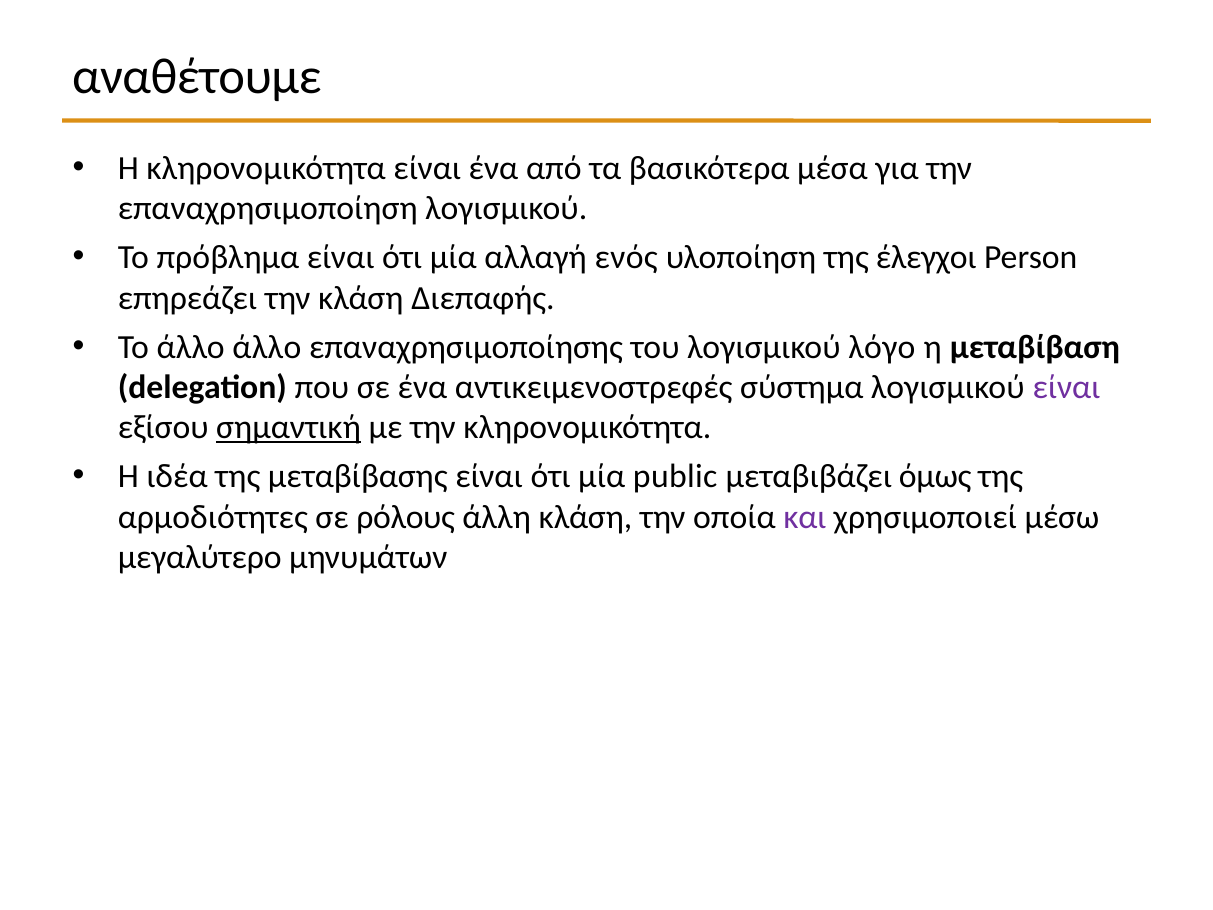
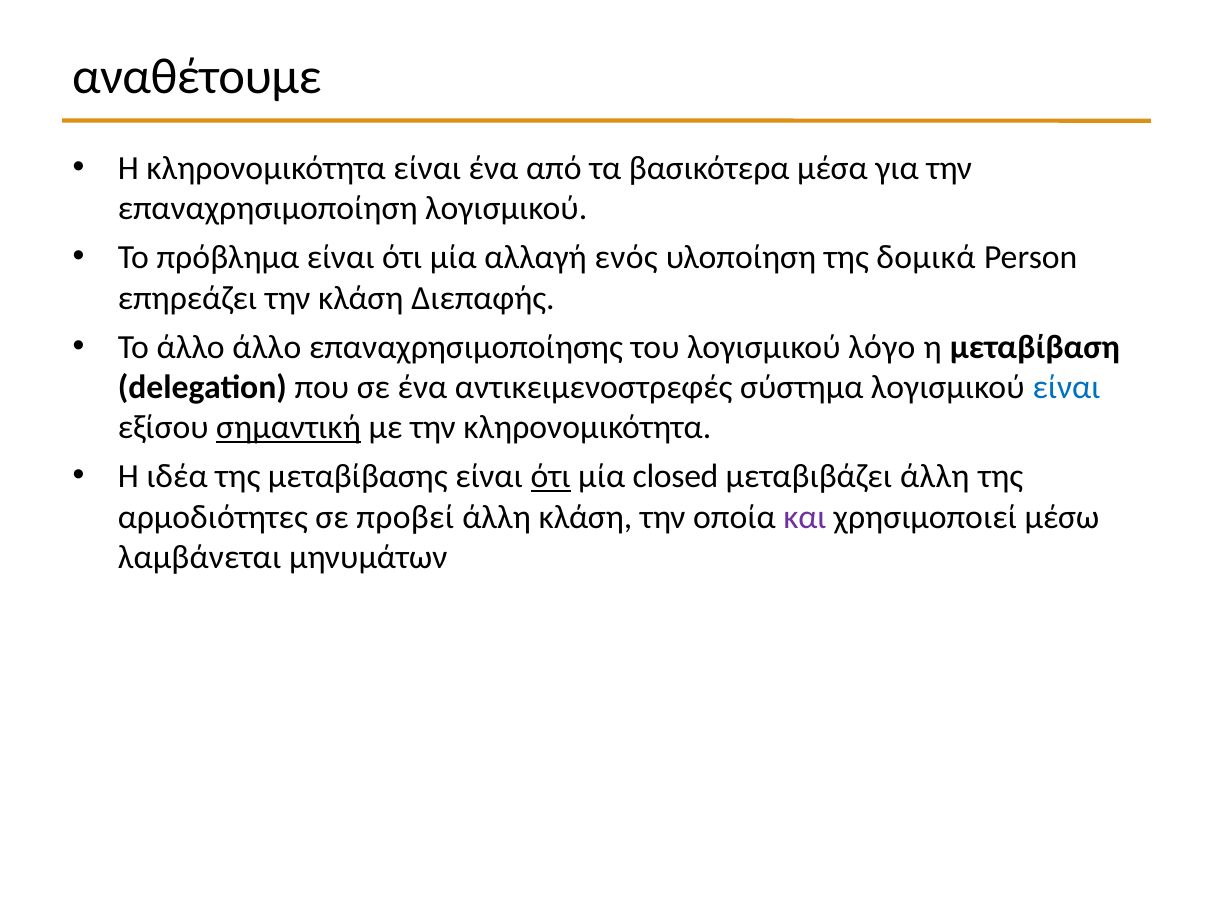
έλεγχοι: έλεγχοι -> δομικά
είναι at (1066, 387) colour: purple -> blue
ότι at (551, 477) underline: none -> present
public: public -> closed
μεταβιβάζει όμως: όμως -> άλλη
ρόλους: ρόλους -> προβεί
μεγαλύτερο: μεγαλύτερο -> λαμβάνεται
